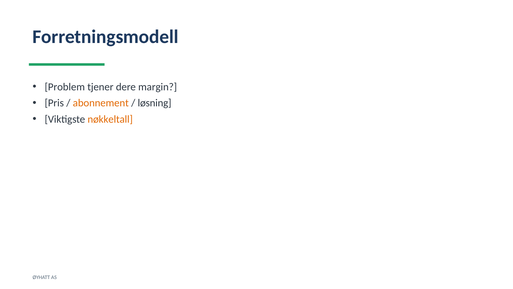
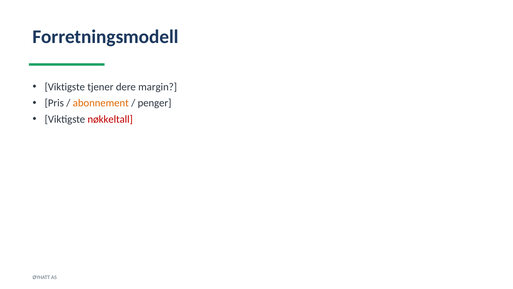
Problem at (65, 87): Problem -> Viktigste
løsning: løsning -> penger
nøkkeltall colour: orange -> red
